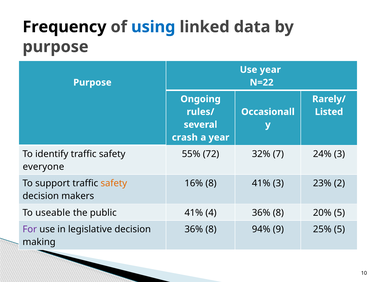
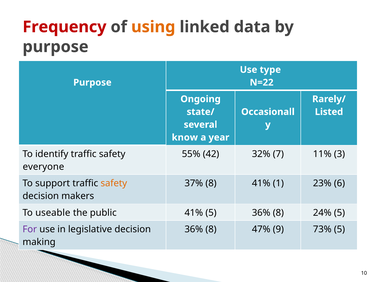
Frequency colour: black -> red
using colour: blue -> orange
Use year: year -> type
rules/: rules/ -> state/
crash: crash -> know
72: 72 -> 42
24%: 24% -> 11%
16%: 16% -> 37%
41% 3: 3 -> 1
2: 2 -> 6
41% 4: 4 -> 5
20%: 20% -> 24%
94%: 94% -> 47%
25%: 25% -> 73%
